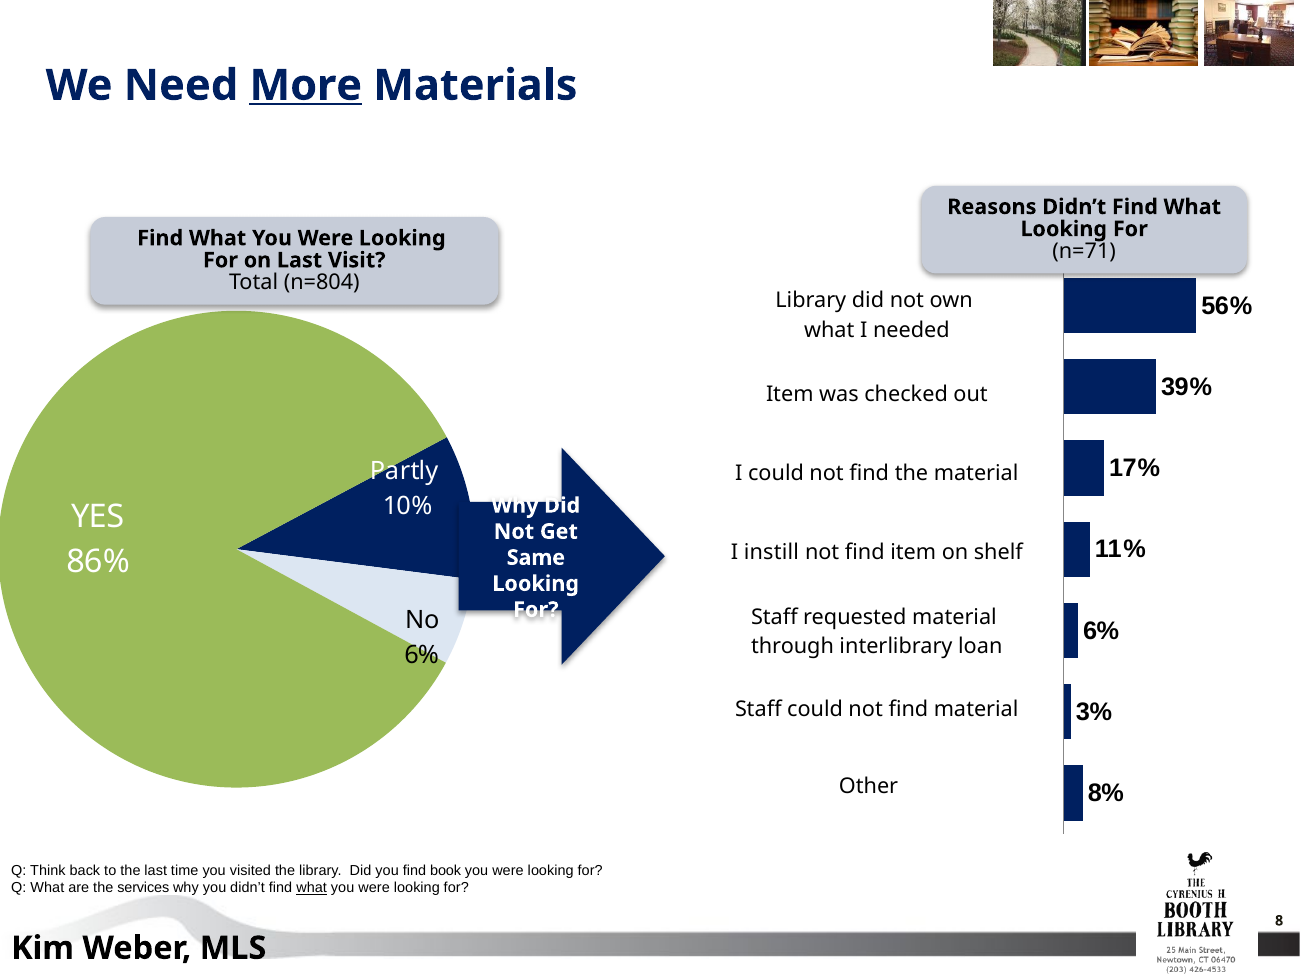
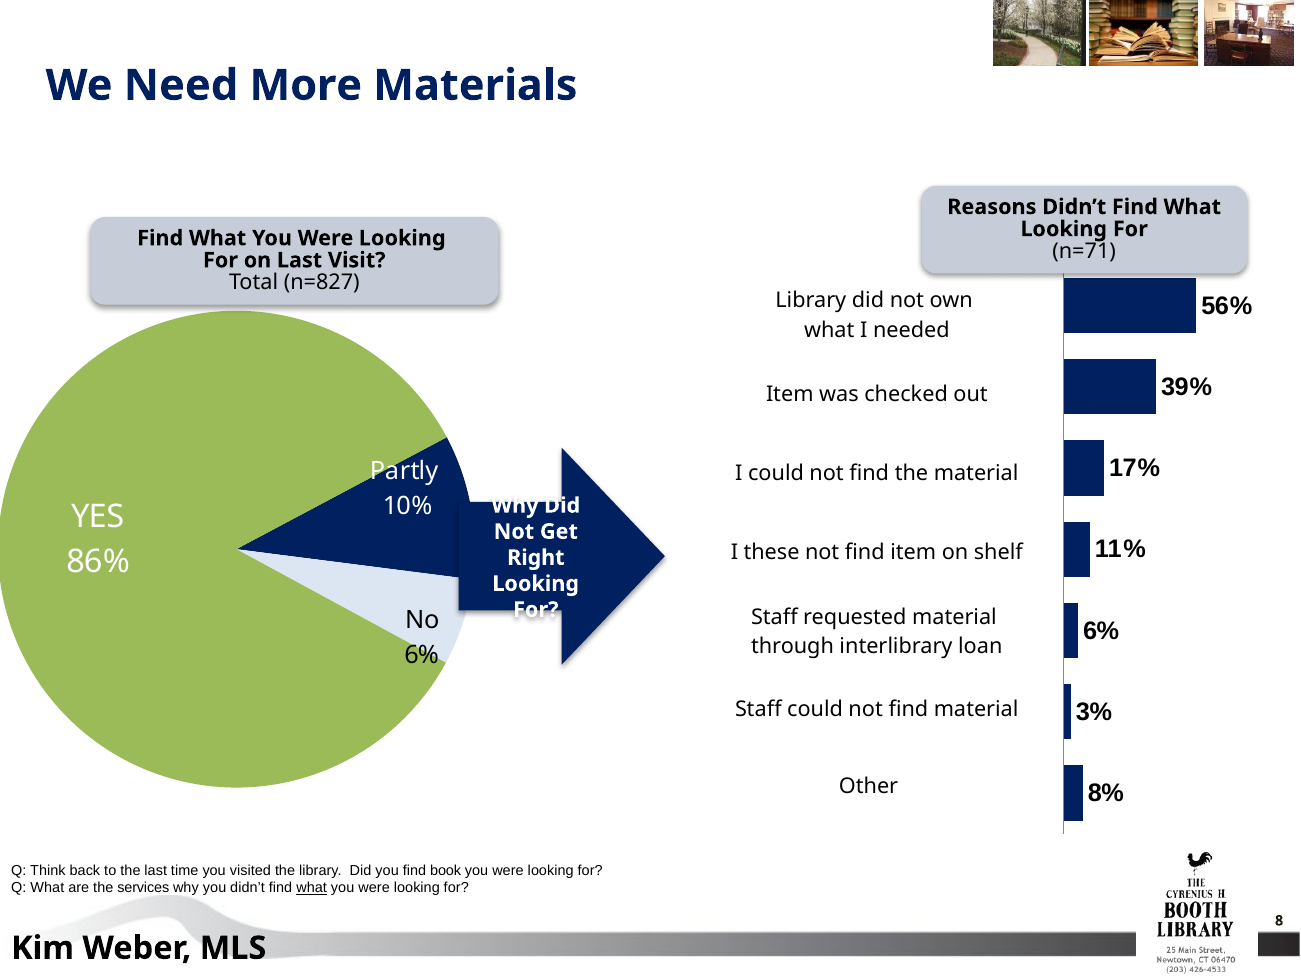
More underline: present -> none
n=804: n=804 -> n=827
instill: instill -> these
Same: Same -> Right
